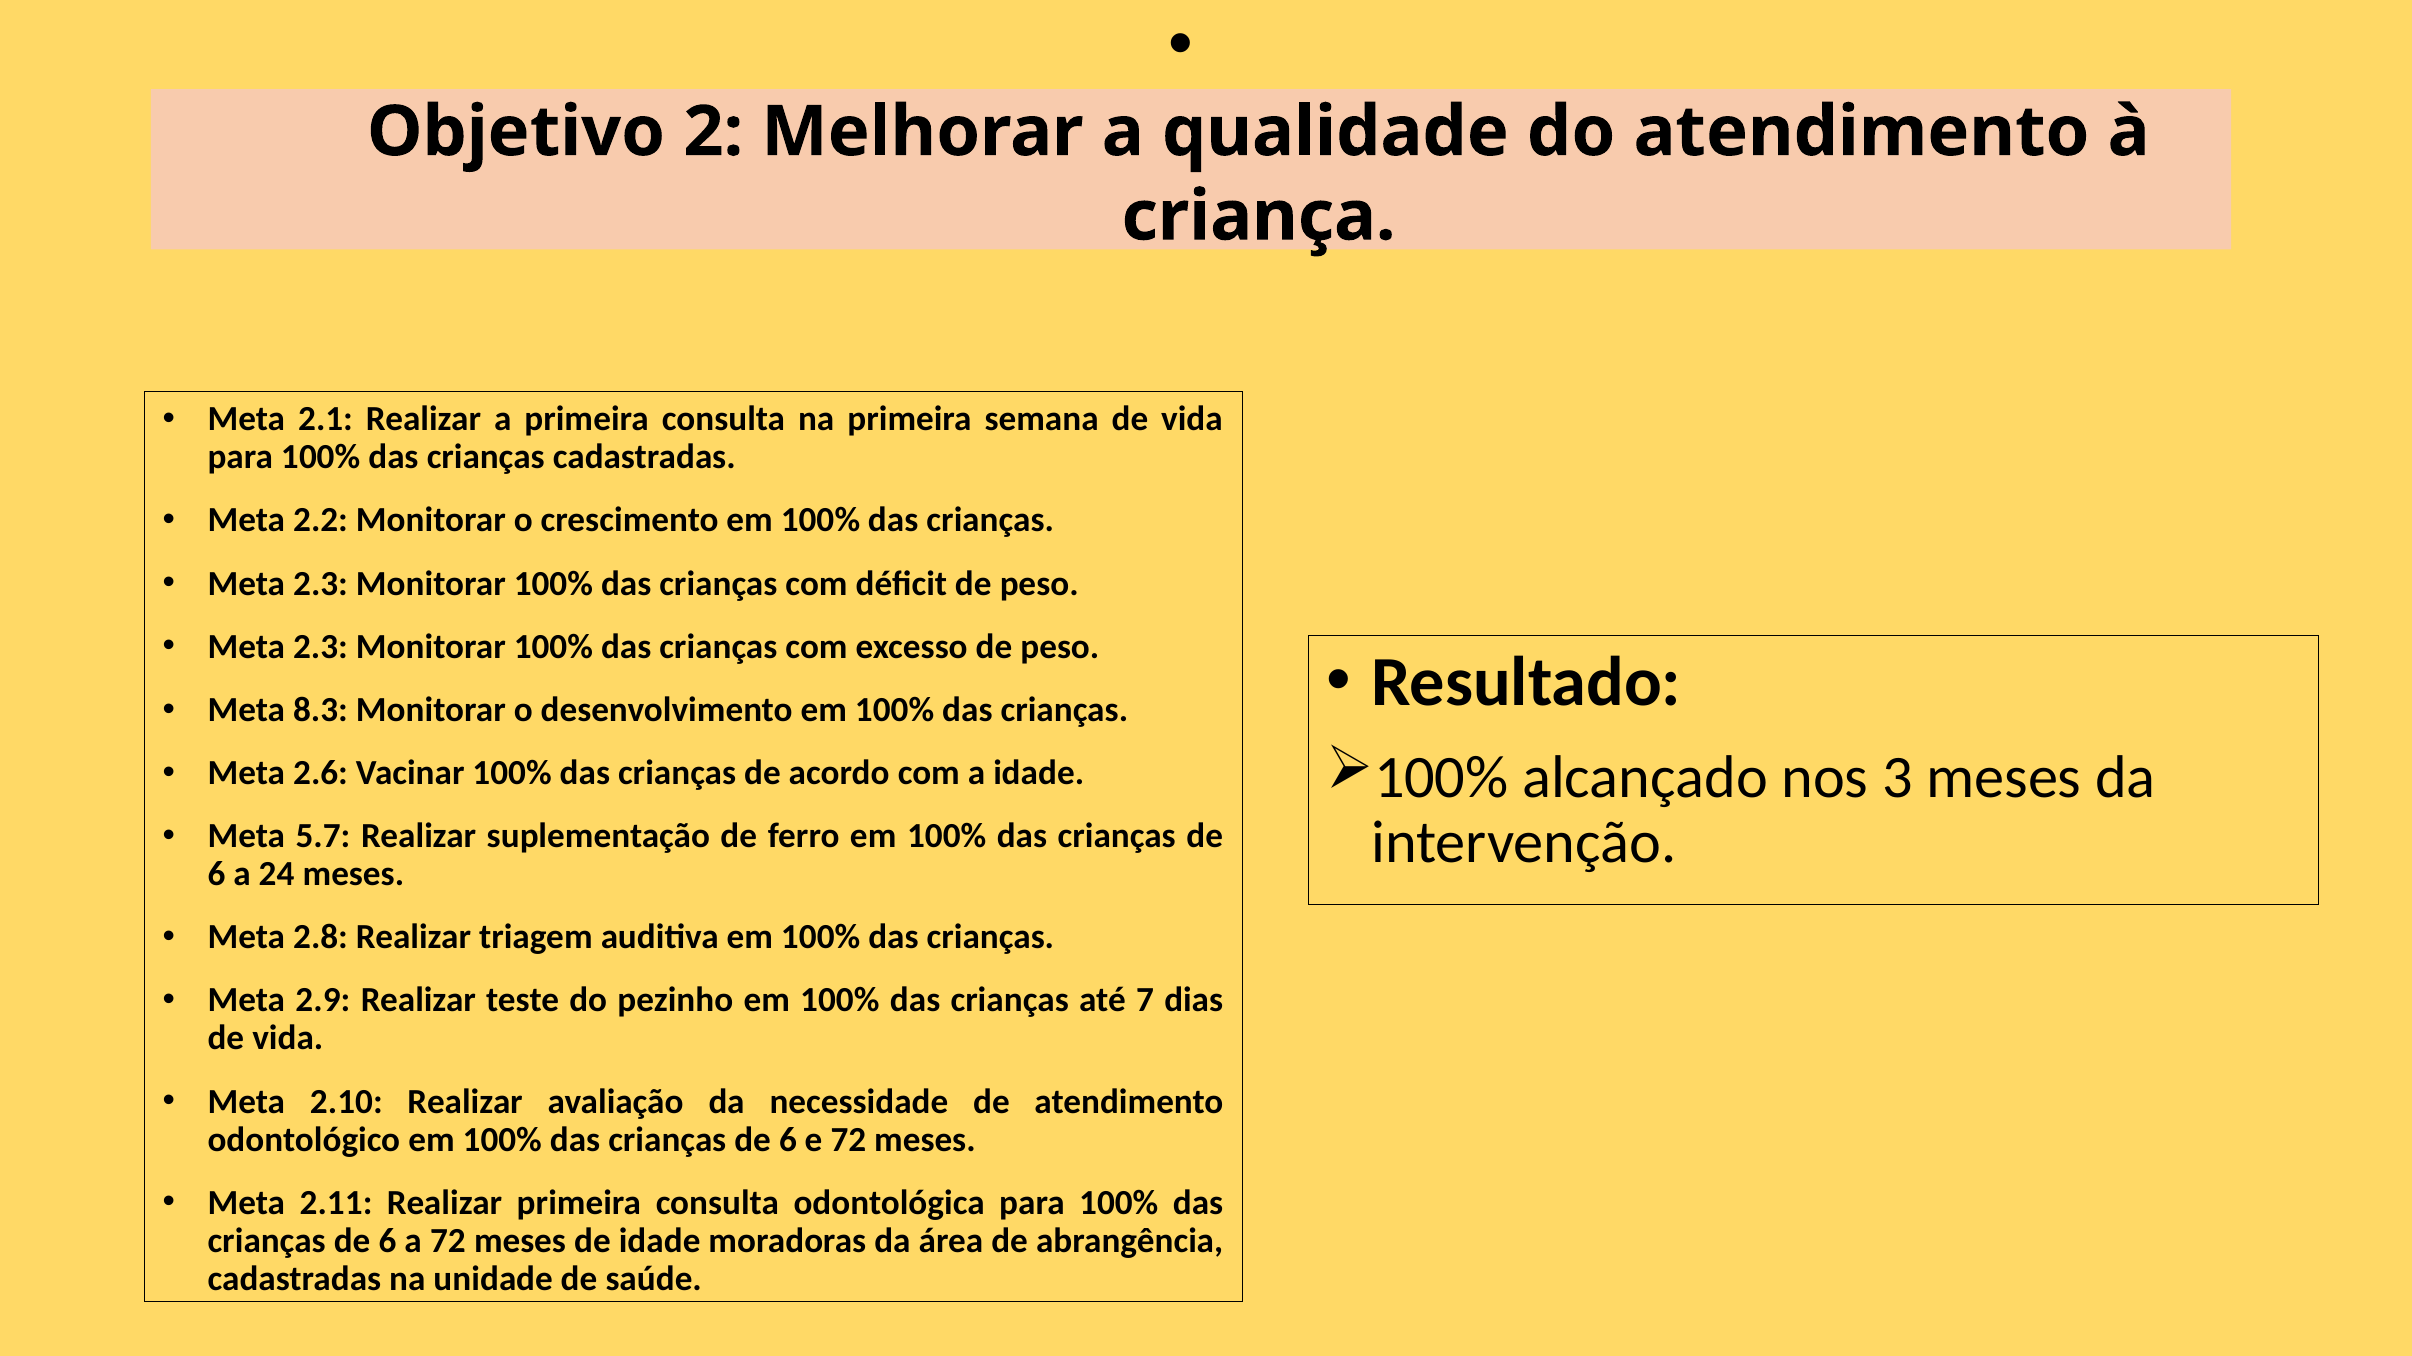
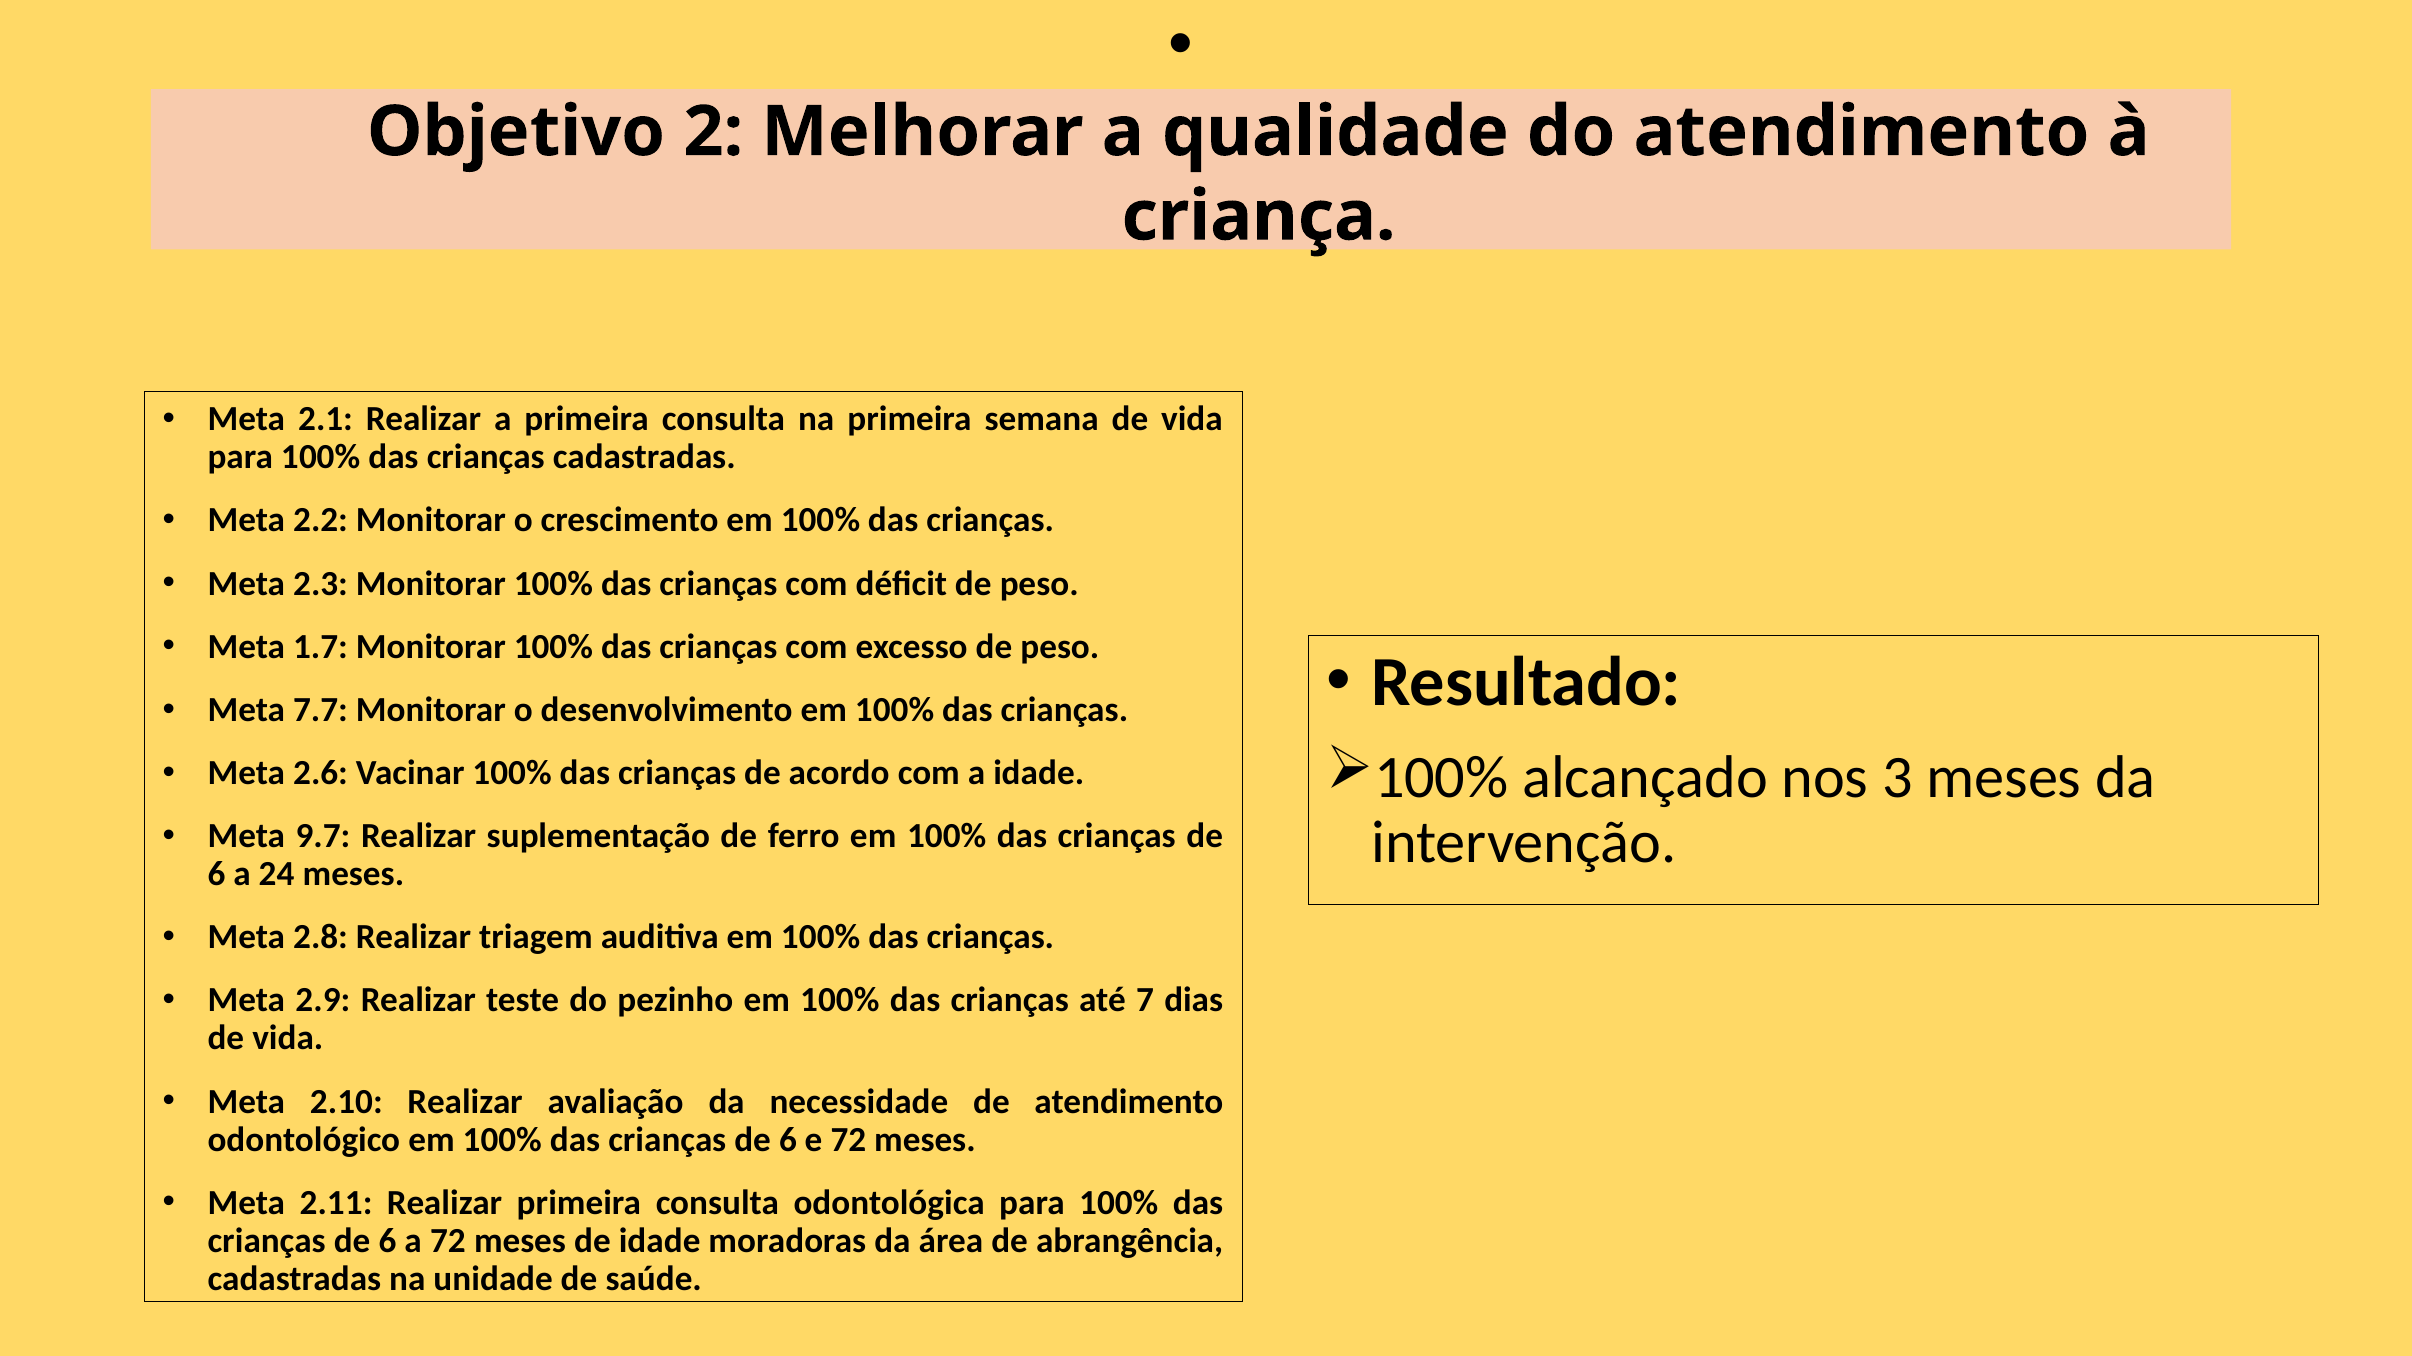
2.3 at (320, 647): 2.3 -> 1.7
8.3: 8.3 -> 7.7
5.7: 5.7 -> 9.7
